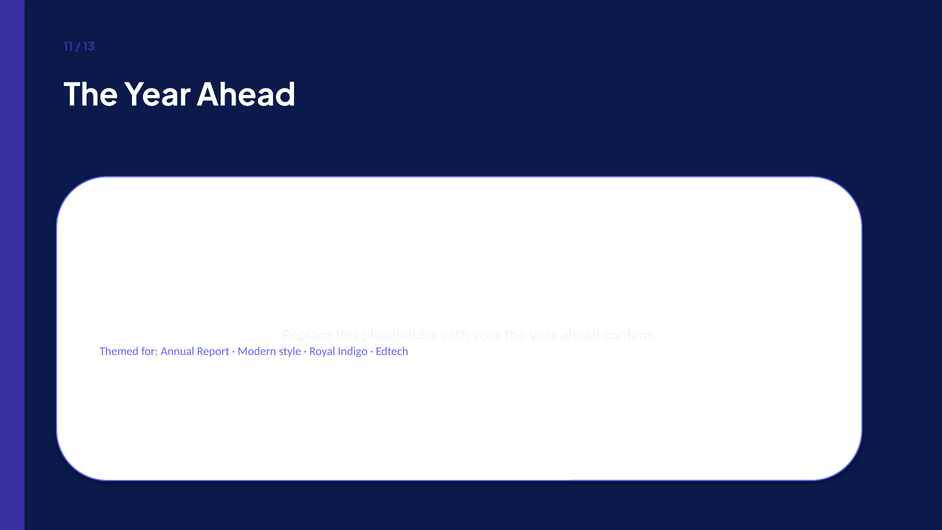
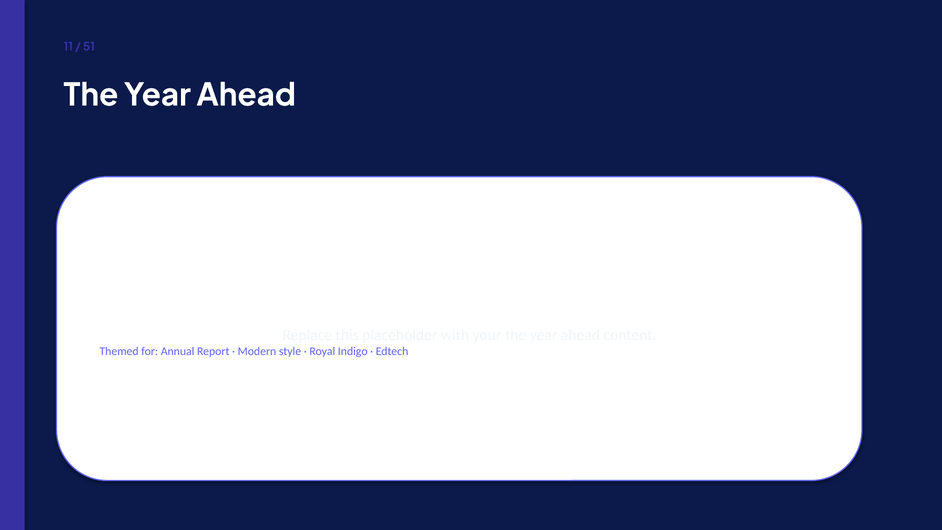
13: 13 -> 51
